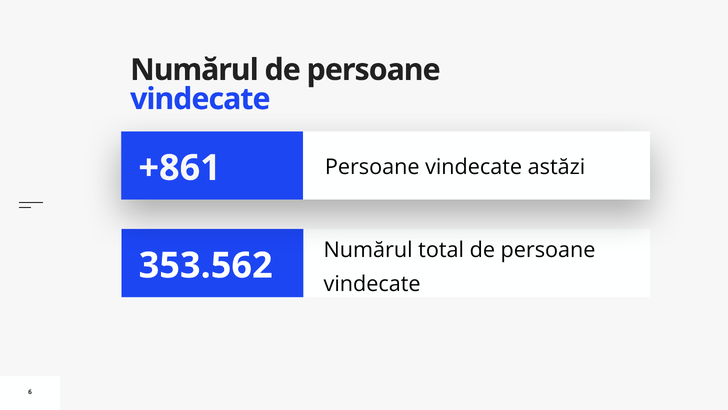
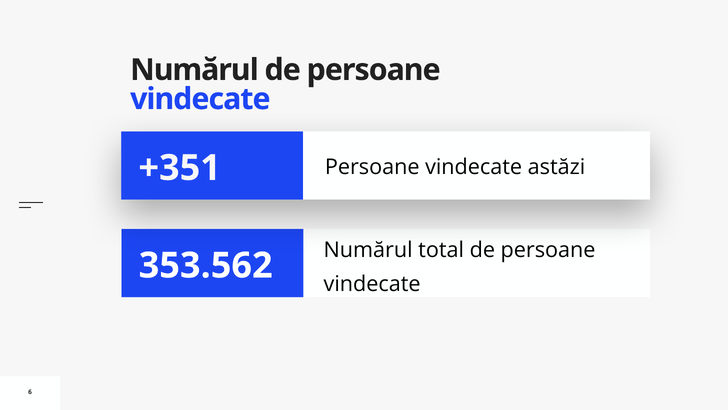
+861: +861 -> +351
